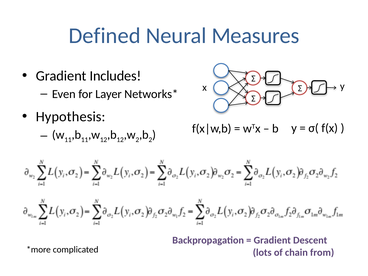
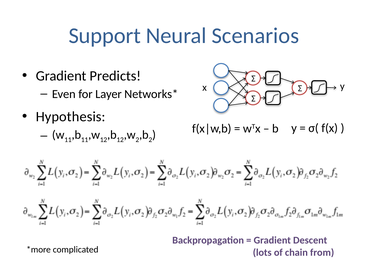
Defined: Defined -> Support
Measures: Measures -> Scenarios
Includes: Includes -> Predicts
